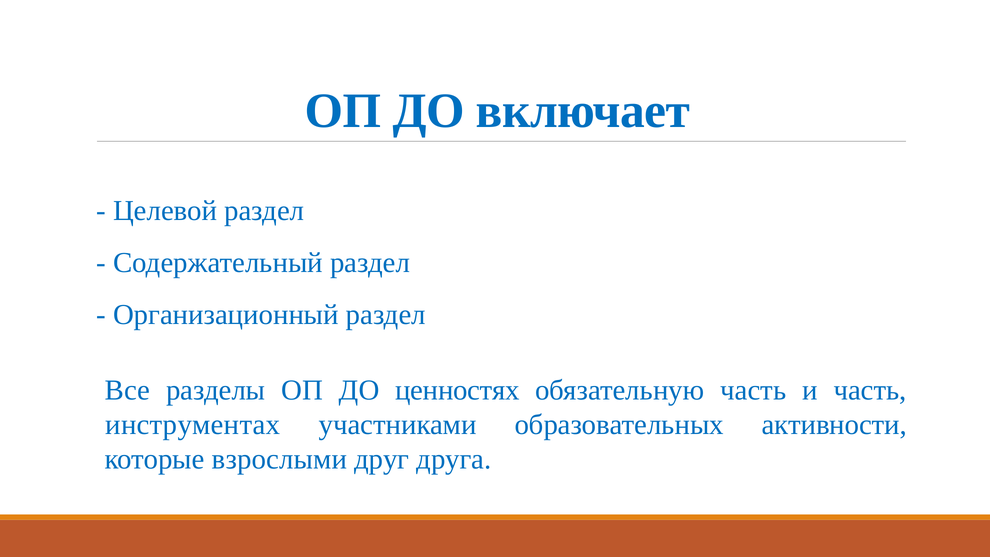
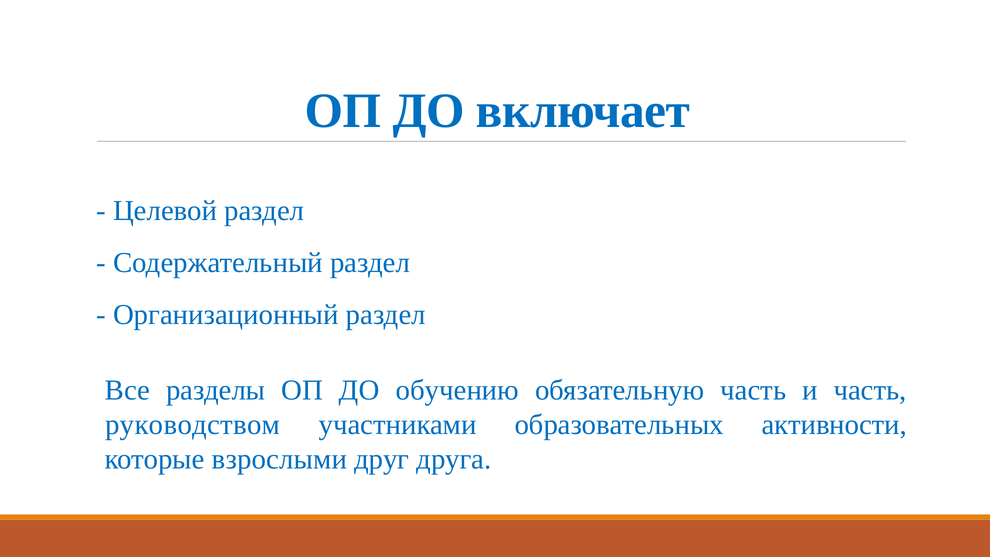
ценностях: ценностях -> обучению
инструментах: инструментах -> руководством
